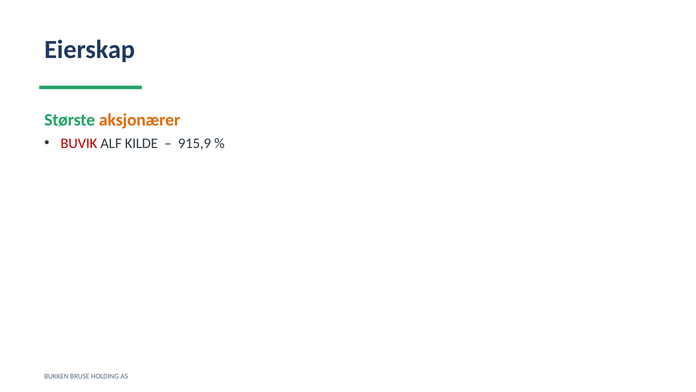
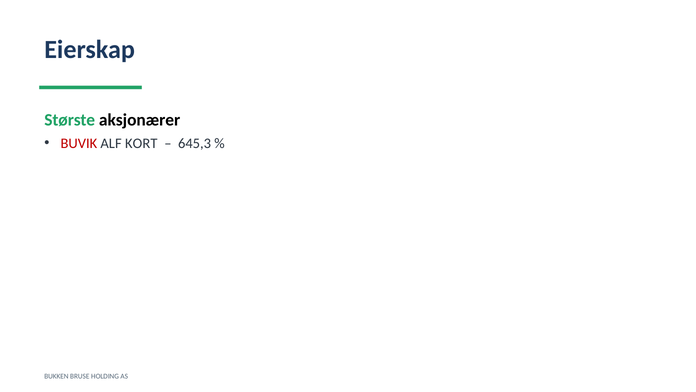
aksjonærer colour: orange -> black
KILDE: KILDE -> KORT
915,9: 915,9 -> 645,3
